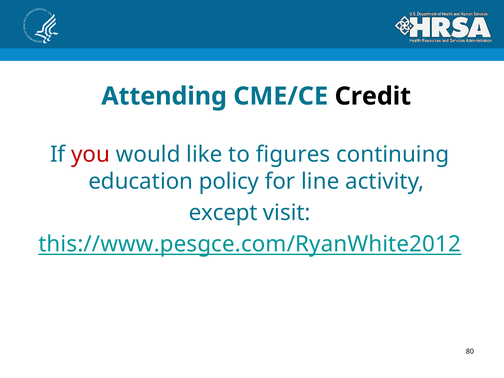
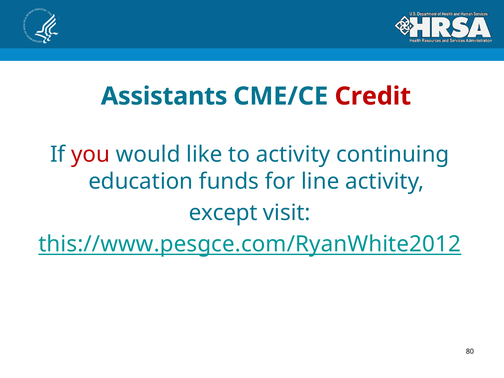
Attending: Attending -> Assistants
Credit colour: black -> red
to figures: figures -> activity
policy: policy -> funds
